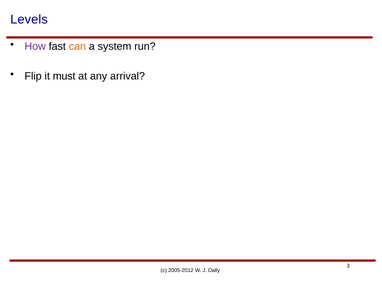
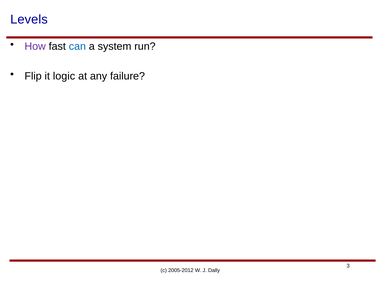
can colour: orange -> blue
must: must -> logic
arrival: arrival -> failure
